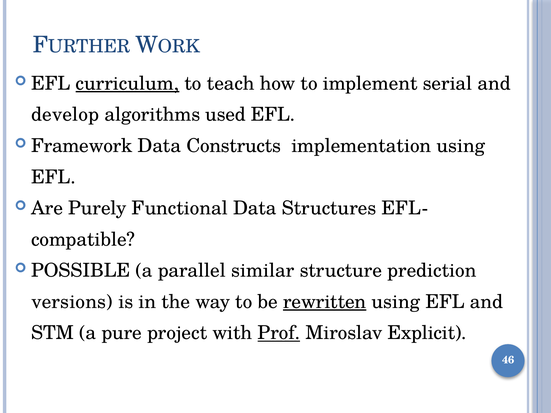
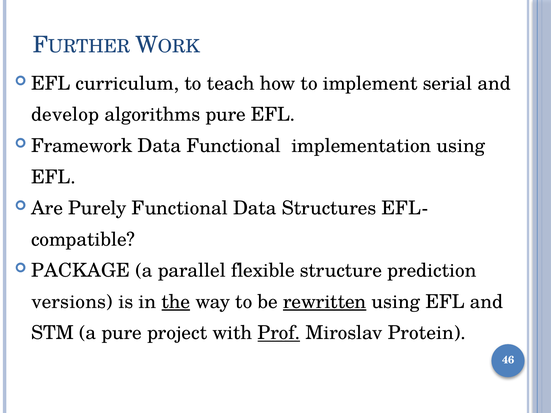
curriculum underline: present -> none
algorithms used: used -> pure
Data Constructs: Constructs -> Functional
POSSIBLE: POSSIBLE -> PACKAGE
similar: similar -> flexible
the underline: none -> present
Explicit: Explicit -> Protein
